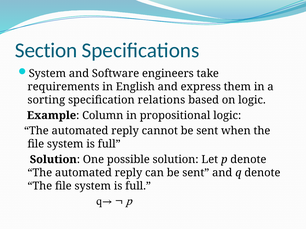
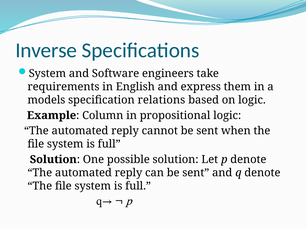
Section: Section -> Inverse
sorting: sorting -> models
